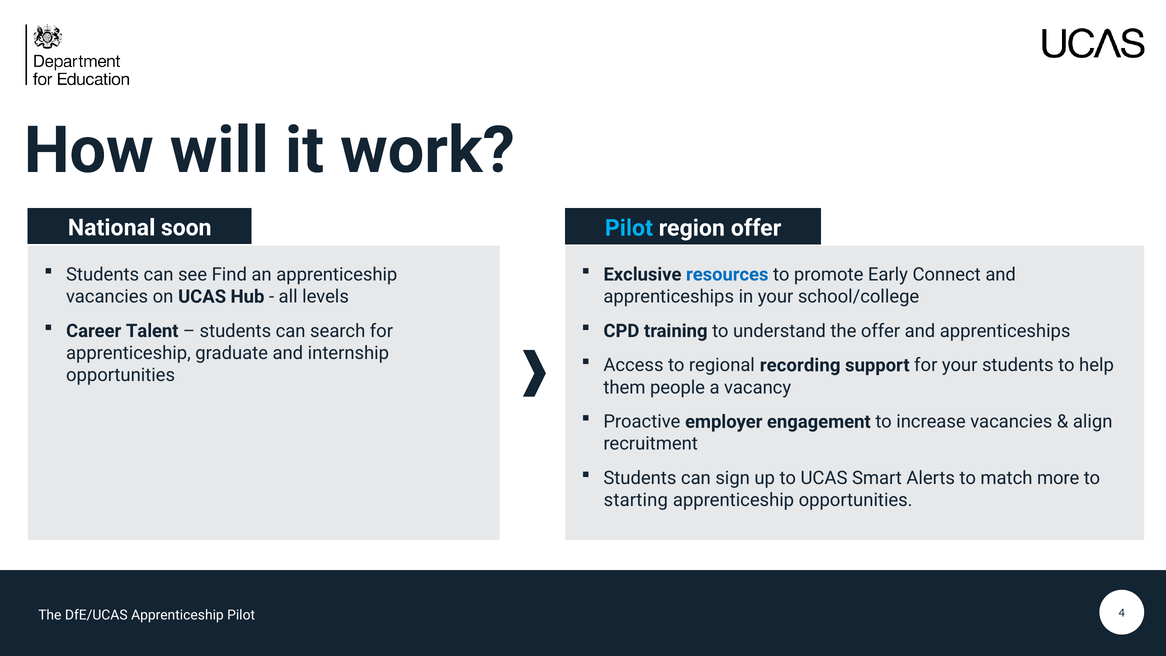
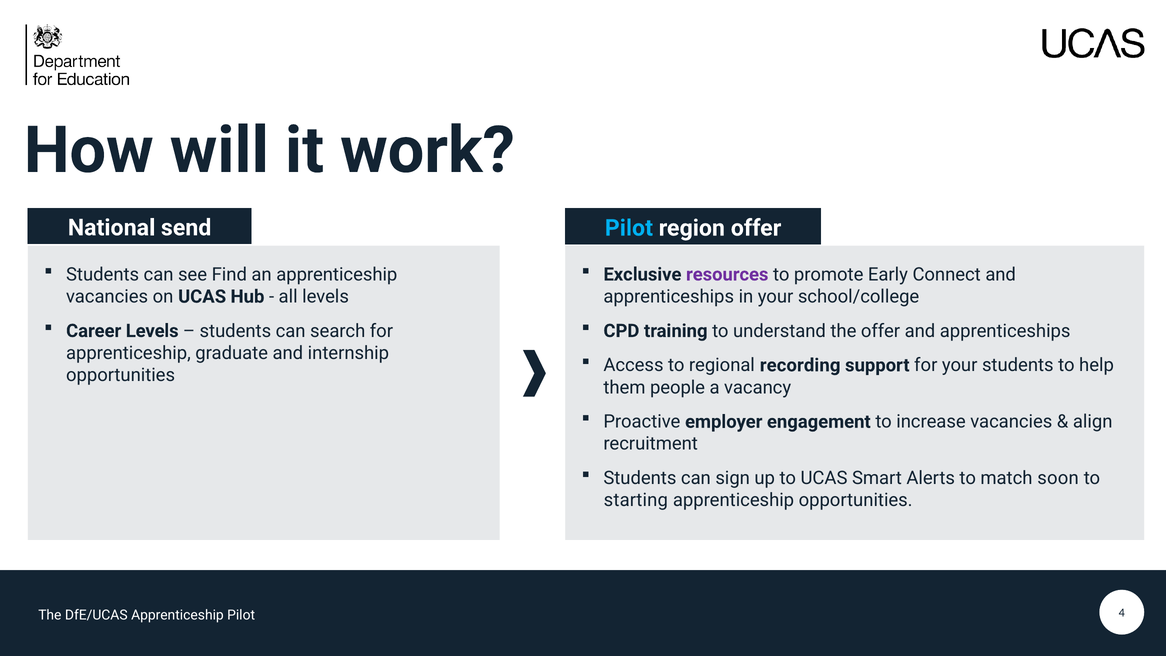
soon: soon -> send
resources colour: blue -> purple
Career Talent: Talent -> Levels
more: more -> soon
